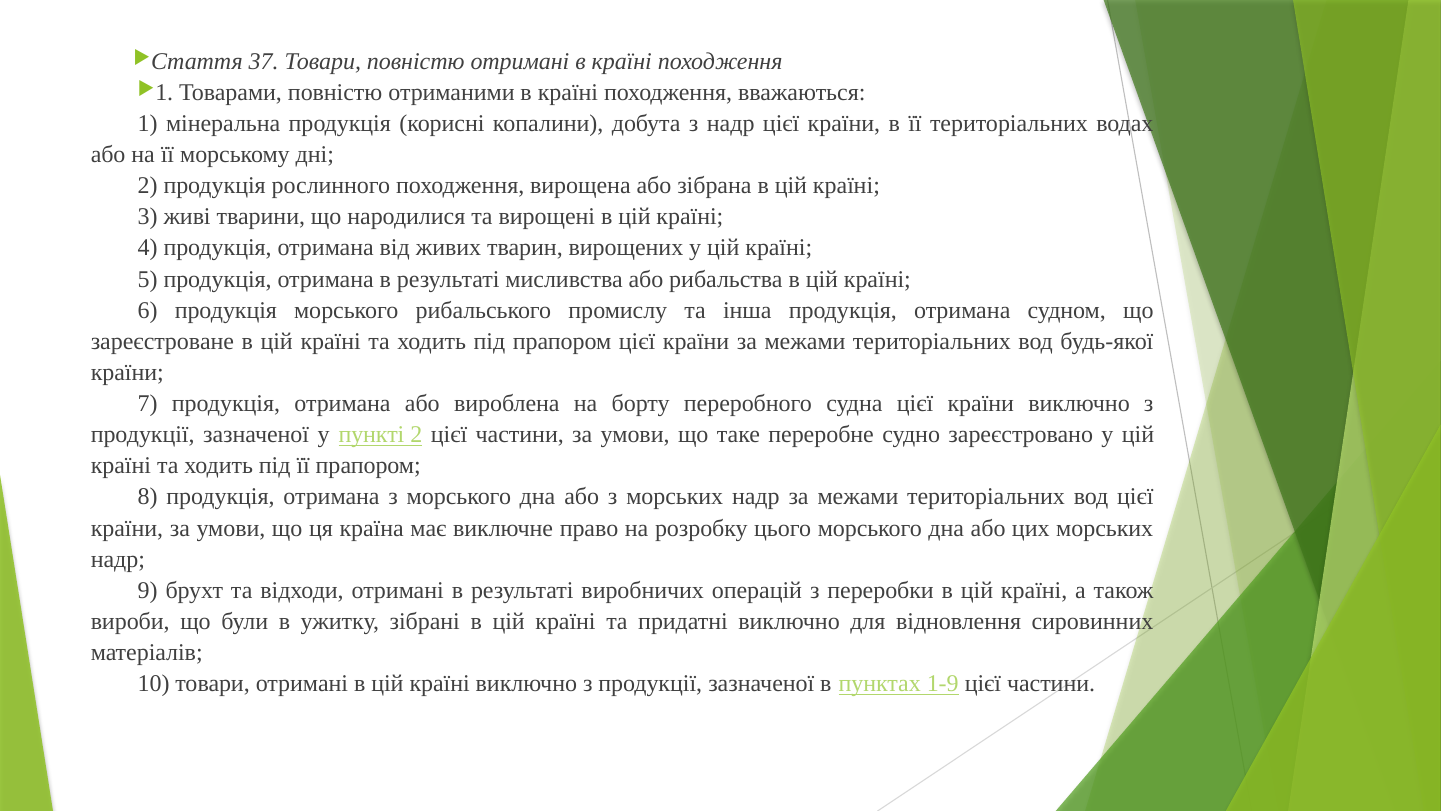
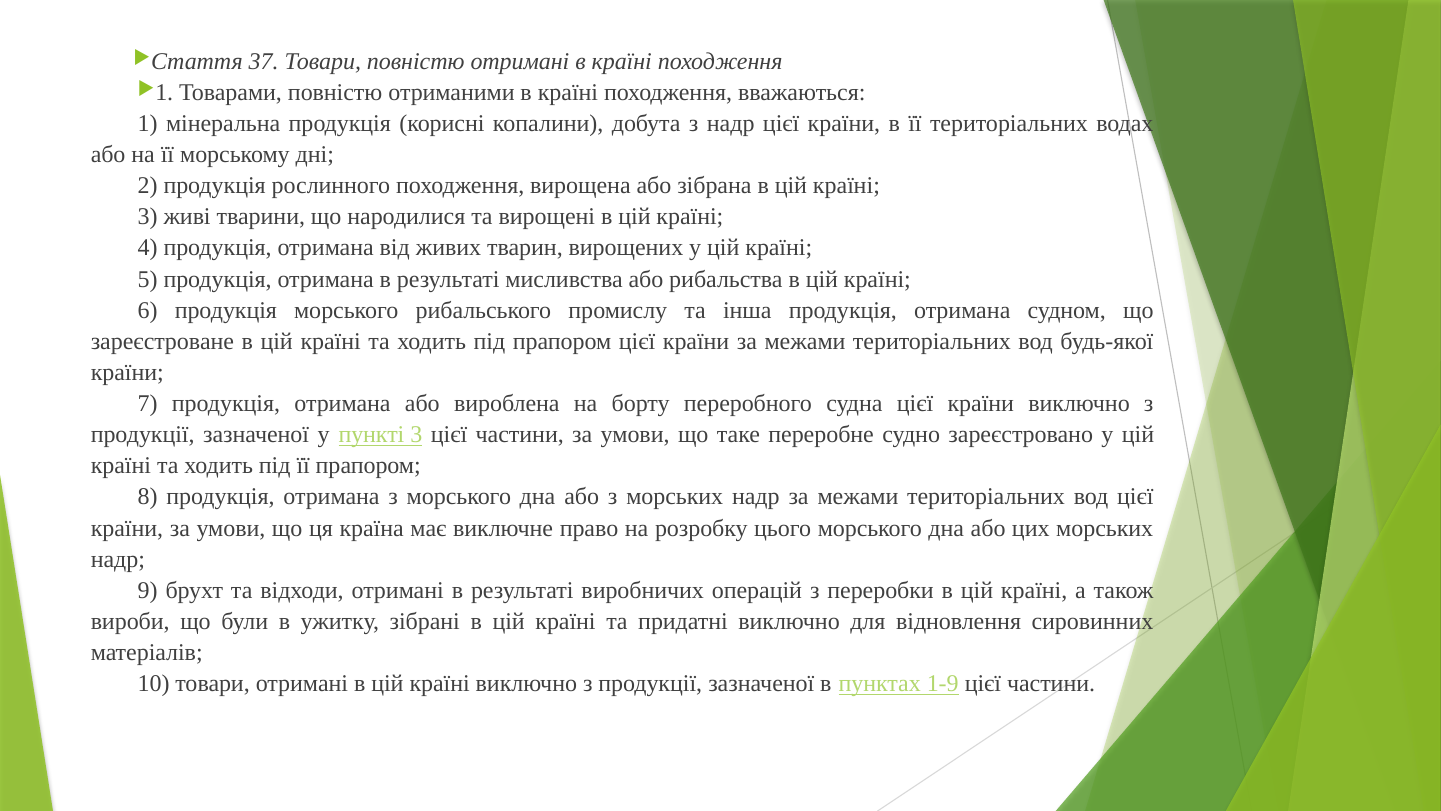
пункті 2: 2 -> 3
